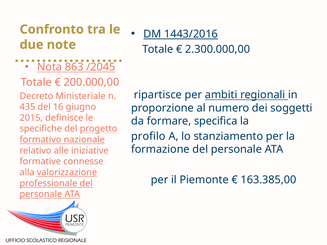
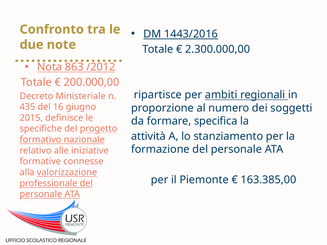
/2045: /2045 -> /2012
profilo: profilo -> attività
